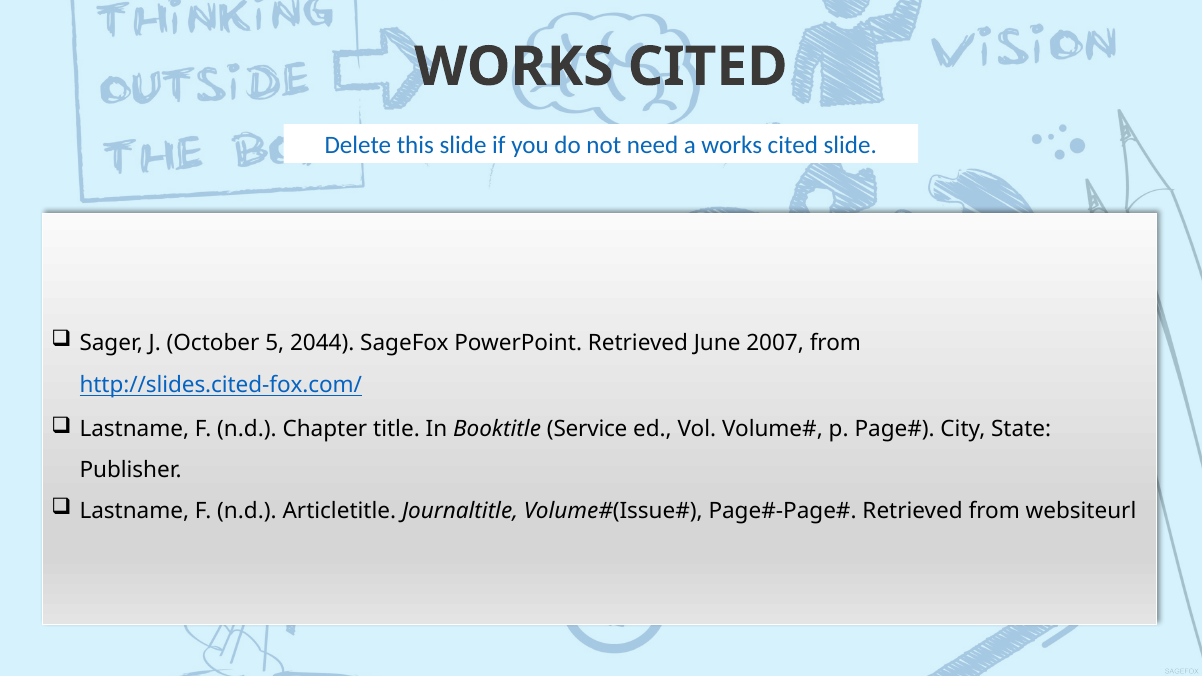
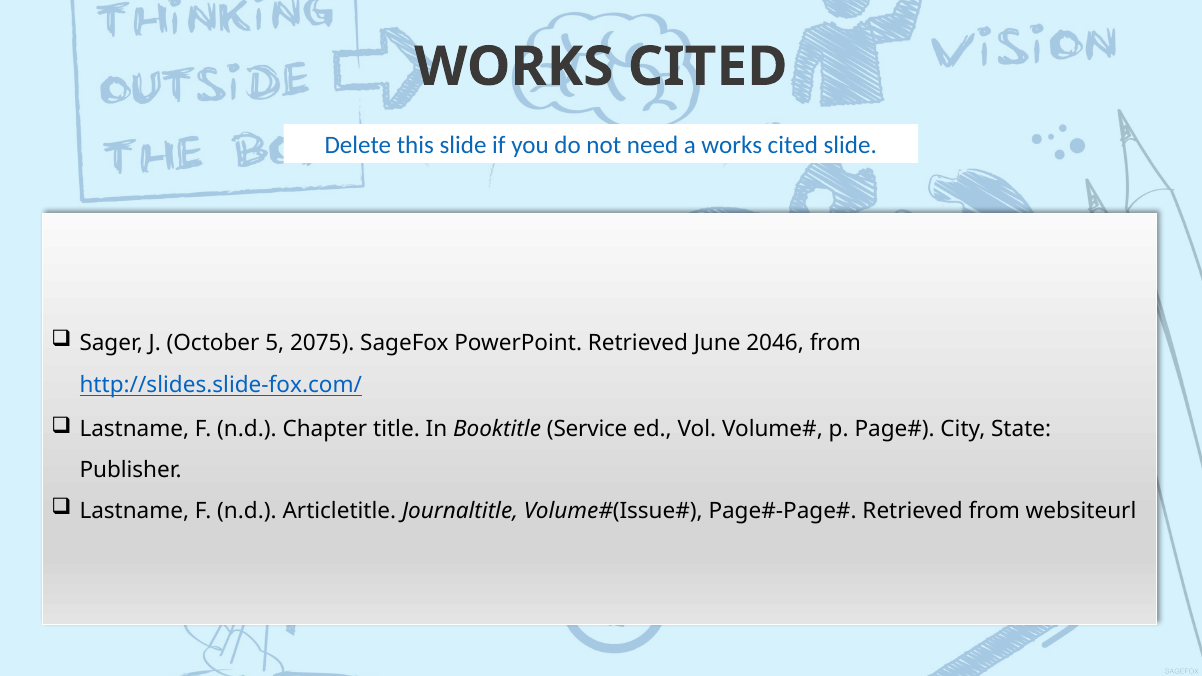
2044: 2044 -> 2075
2007: 2007 -> 2046
http://slides.cited-fox.com/: http://slides.cited-fox.com/ -> http://slides.slide-fox.com/
